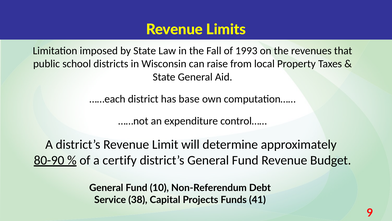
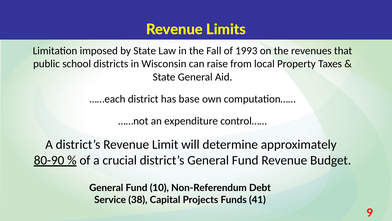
certify: certify -> crucial
